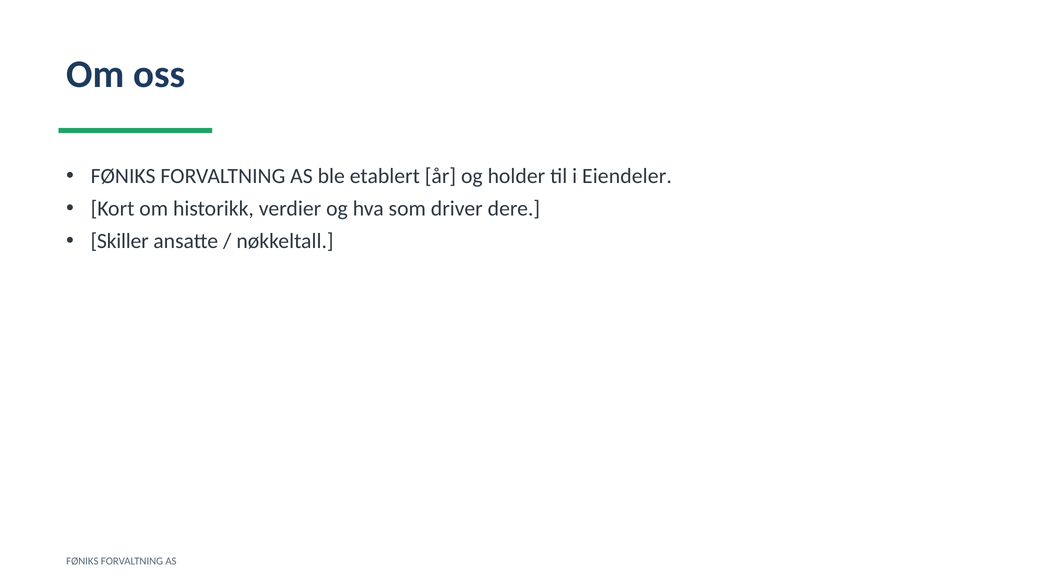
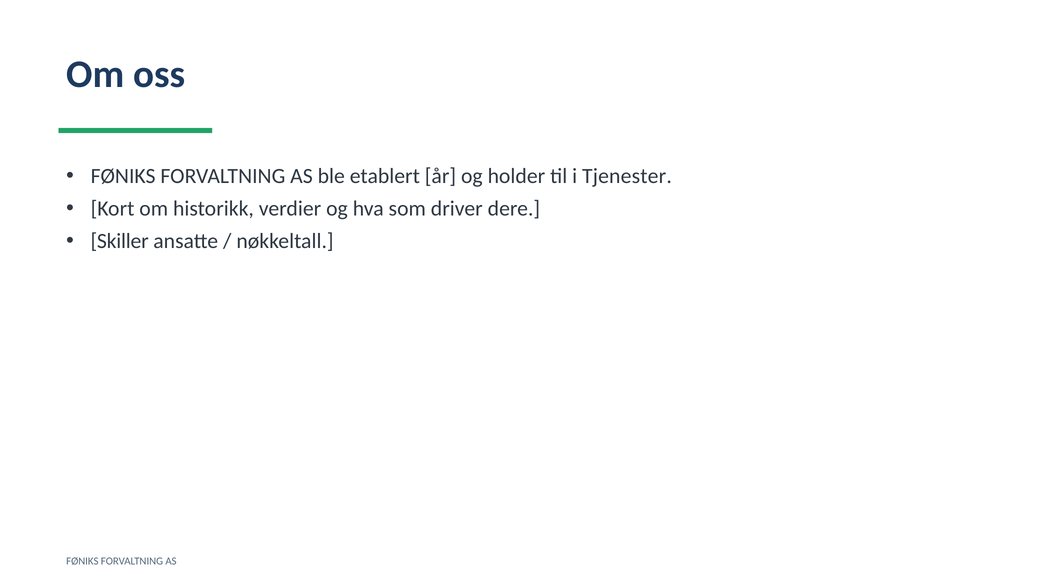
Eiendeler: Eiendeler -> Tjenester
